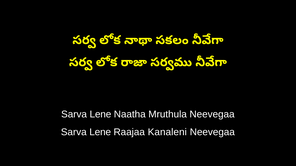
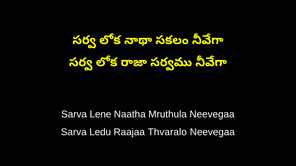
Lene at (100, 132): Lene -> Ledu
Kanaleni: Kanaleni -> Thvaralo
